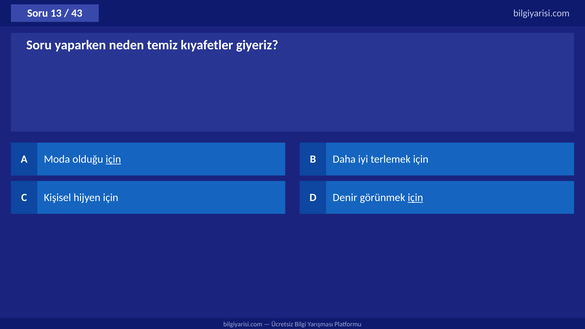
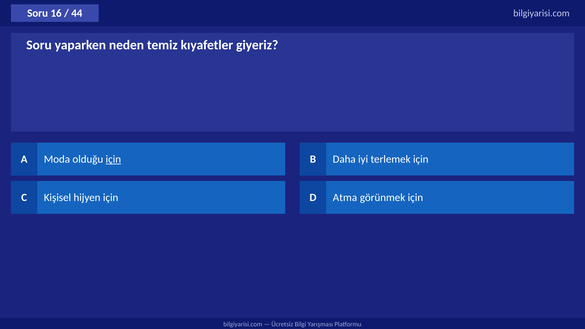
13: 13 -> 16
43: 43 -> 44
Denir: Denir -> Atma
için at (415, 198) underline: present -> none
